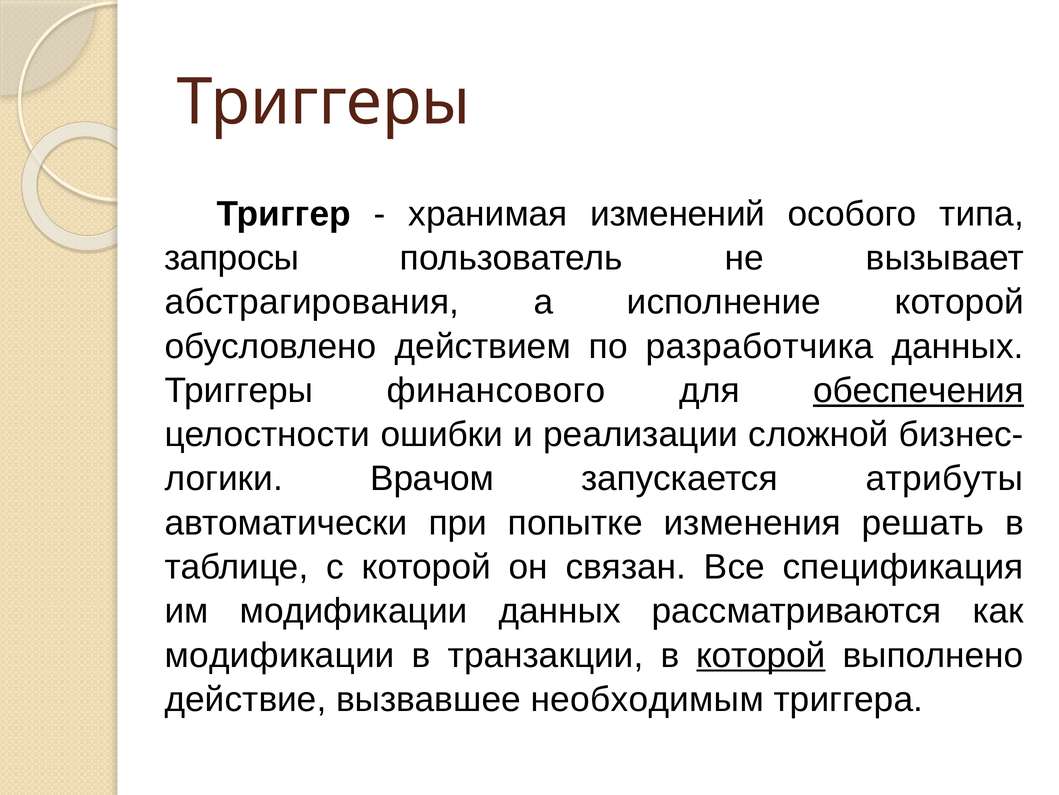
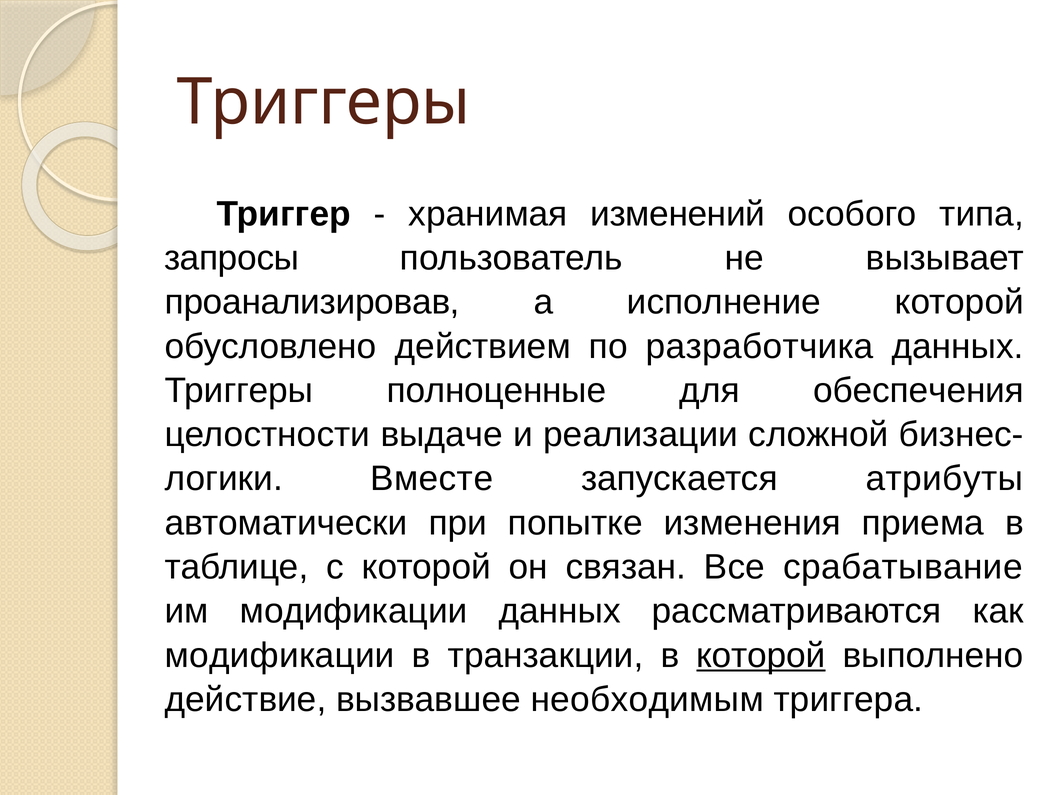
абстрагирования: абстрагирования -> проанализировав
финансового: финансового -> полноценные
обеспечения underline: present -> none
ошибки: ошибки -> выдаче
Врачом: Врачом -> Вместе
решать: решать -> приема
спецификация: спецификация -> срабатывание
